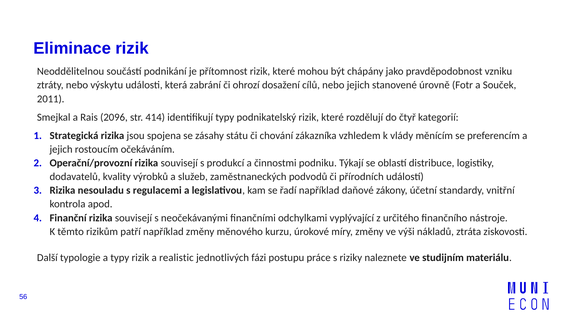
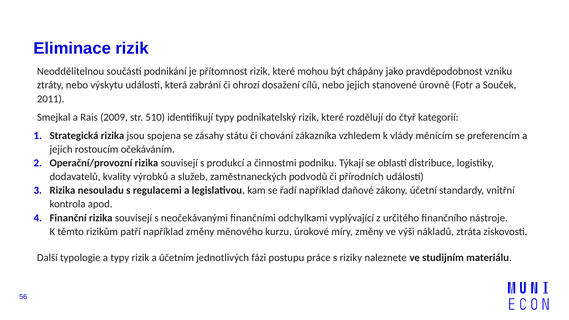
2096: 2096 -> 2009
414: 414 -> 510
realistic: realistic -> účetním
